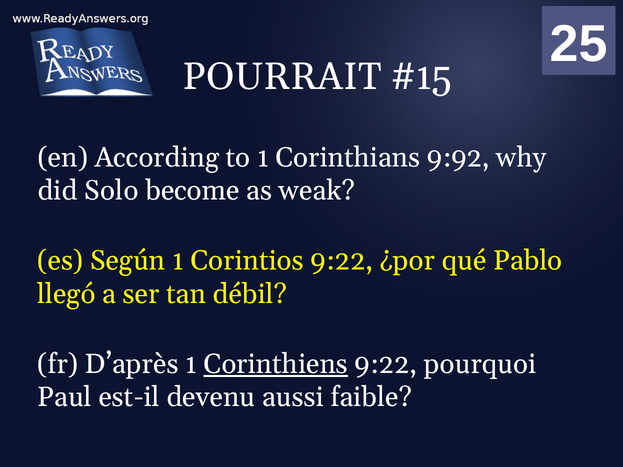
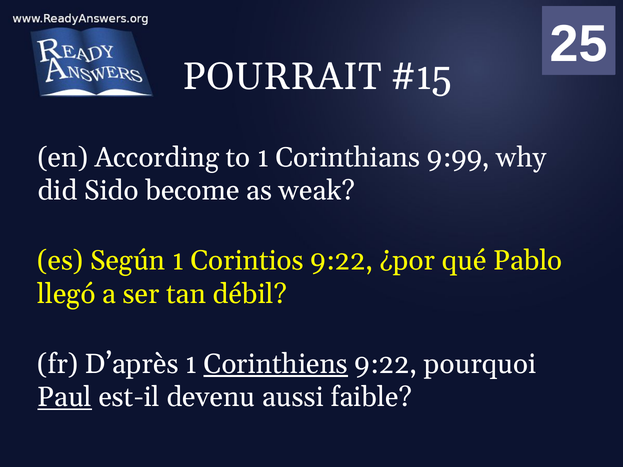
9:92: 9:92 -> 9:99
Solo: Solo -> Sido
Paul underline: none -> present
